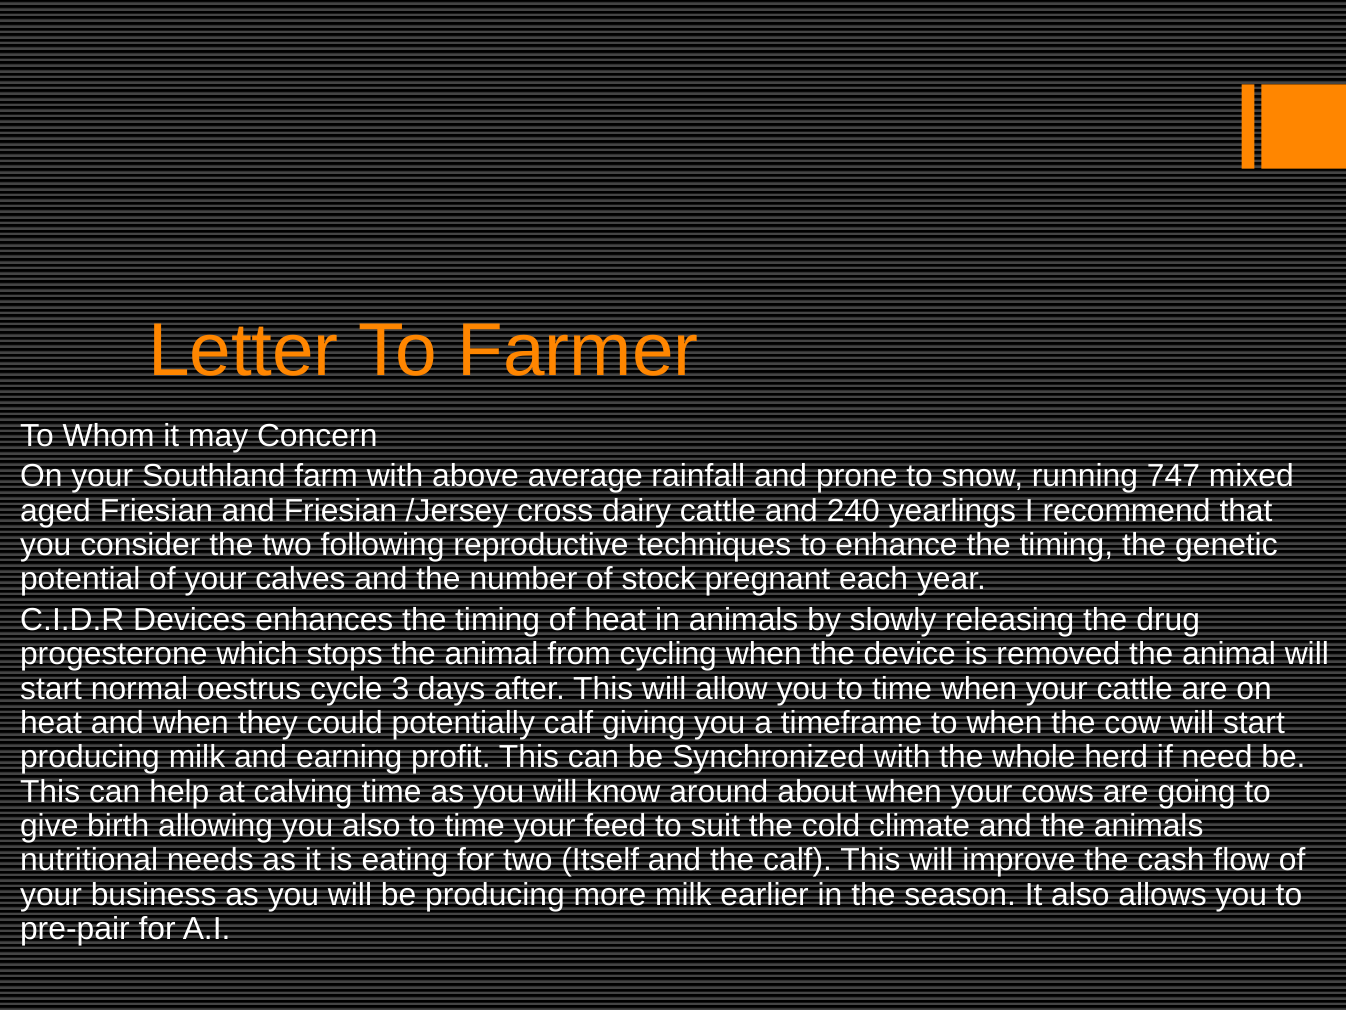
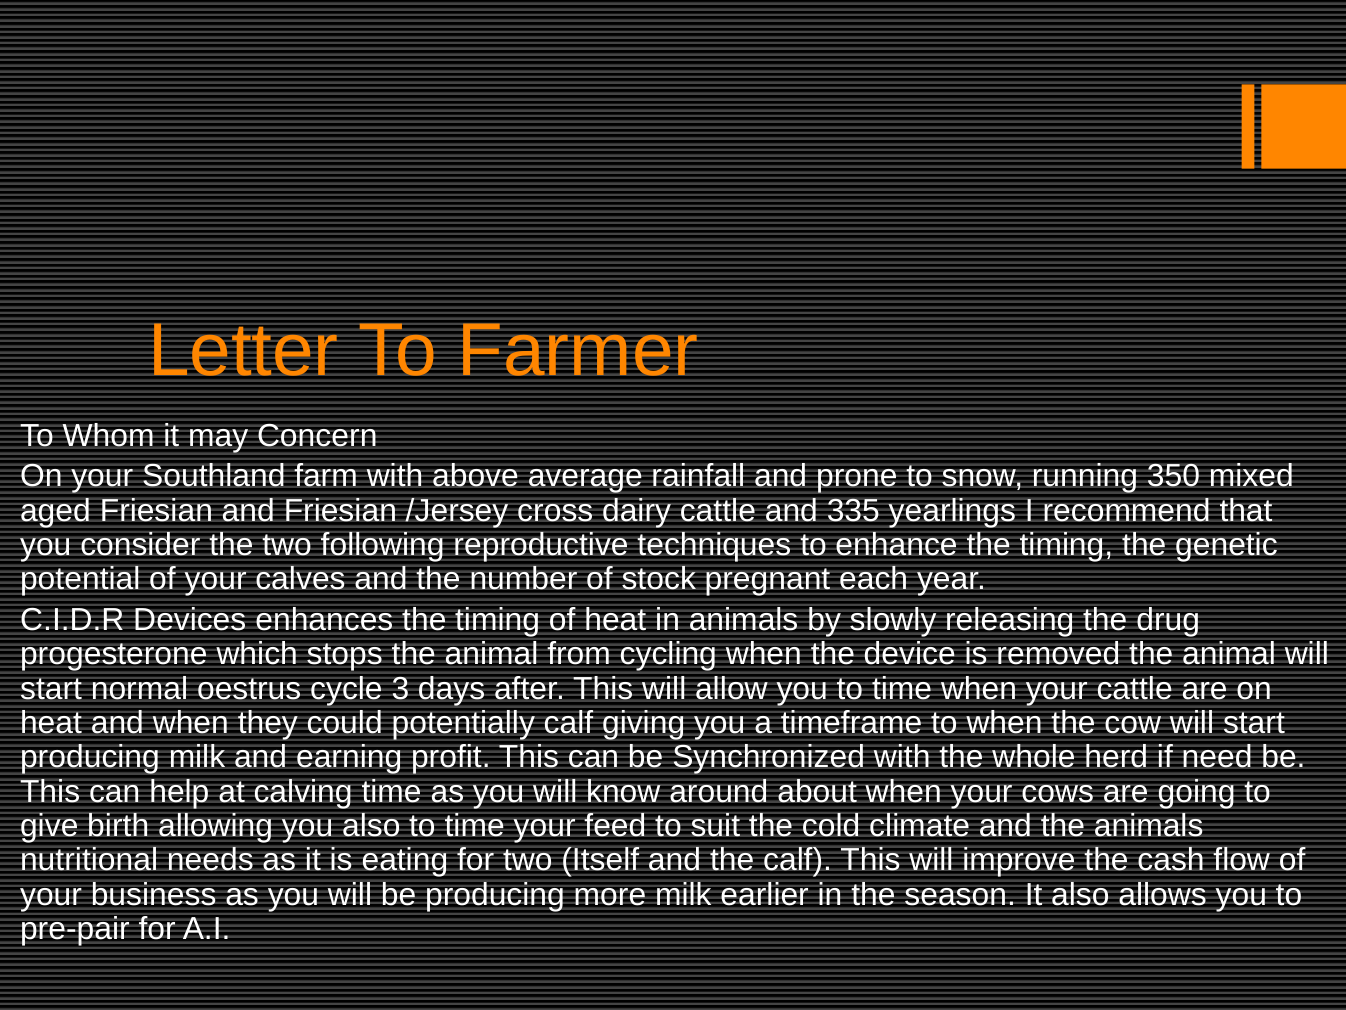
747: 747 -> 350
240: 240 -> 335
